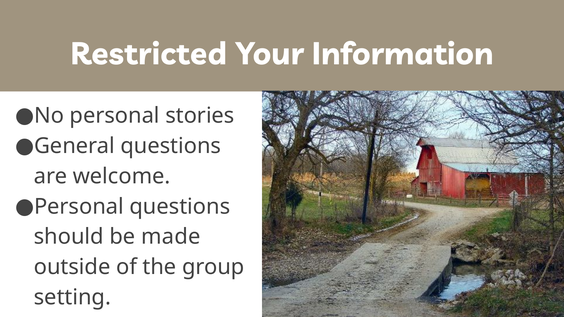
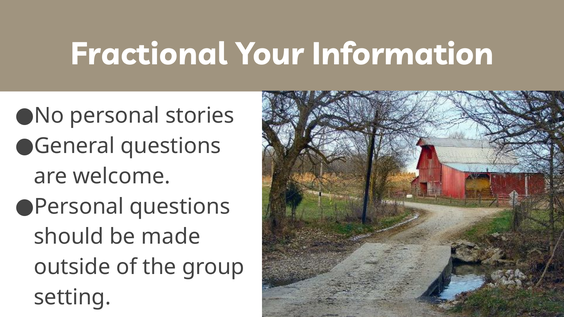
Restricted: Restricted -> Fractional
